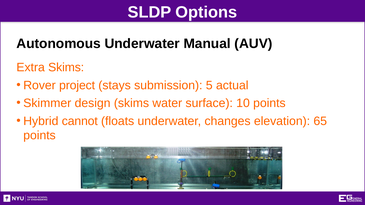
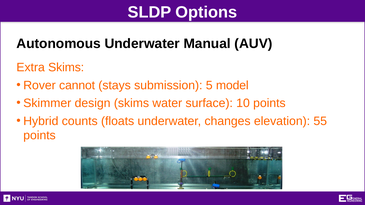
project: project -> cannot
actual: actual -> model
cannot: cannot -> counts
65: 65 -> 55
